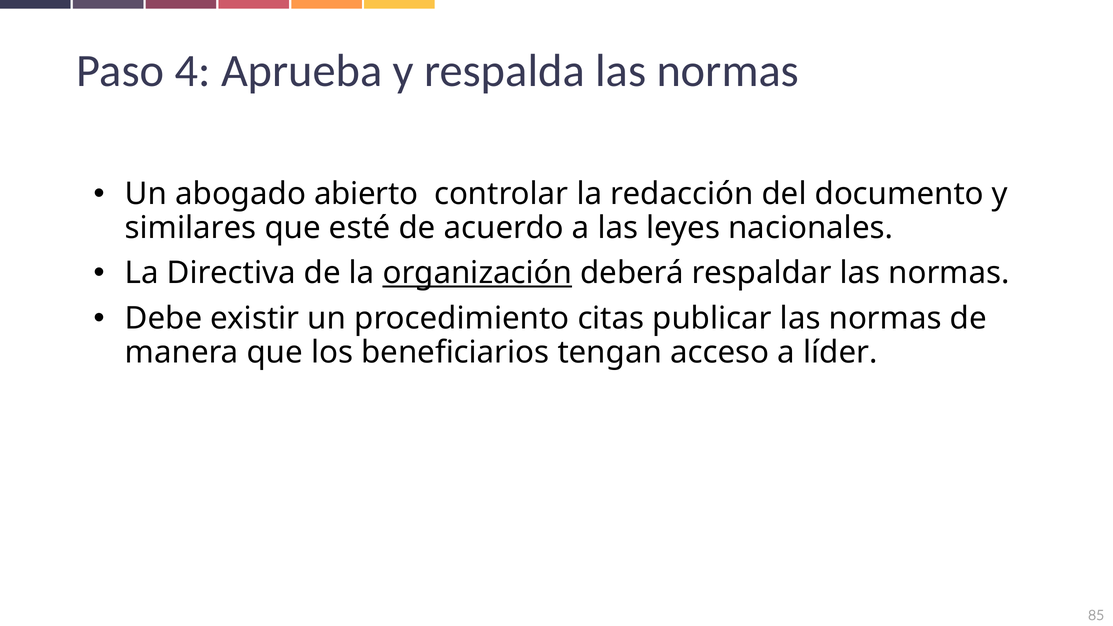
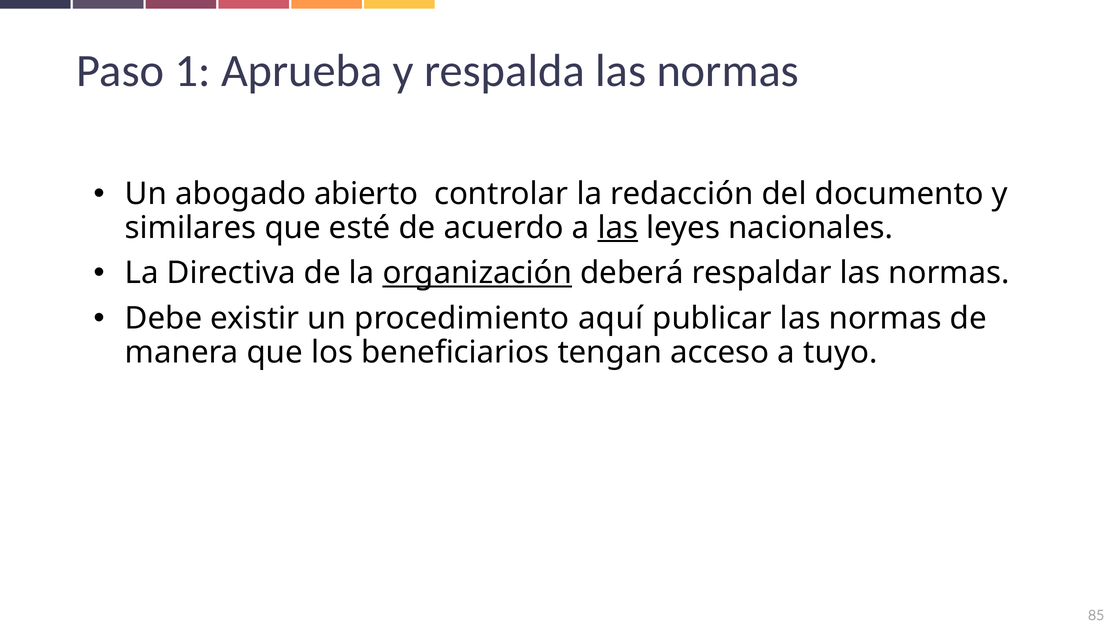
4: 4 -> 1
las at (618, 228) underline: none -> present
citas: citas -> aquí
líder: líder -> tuyo
